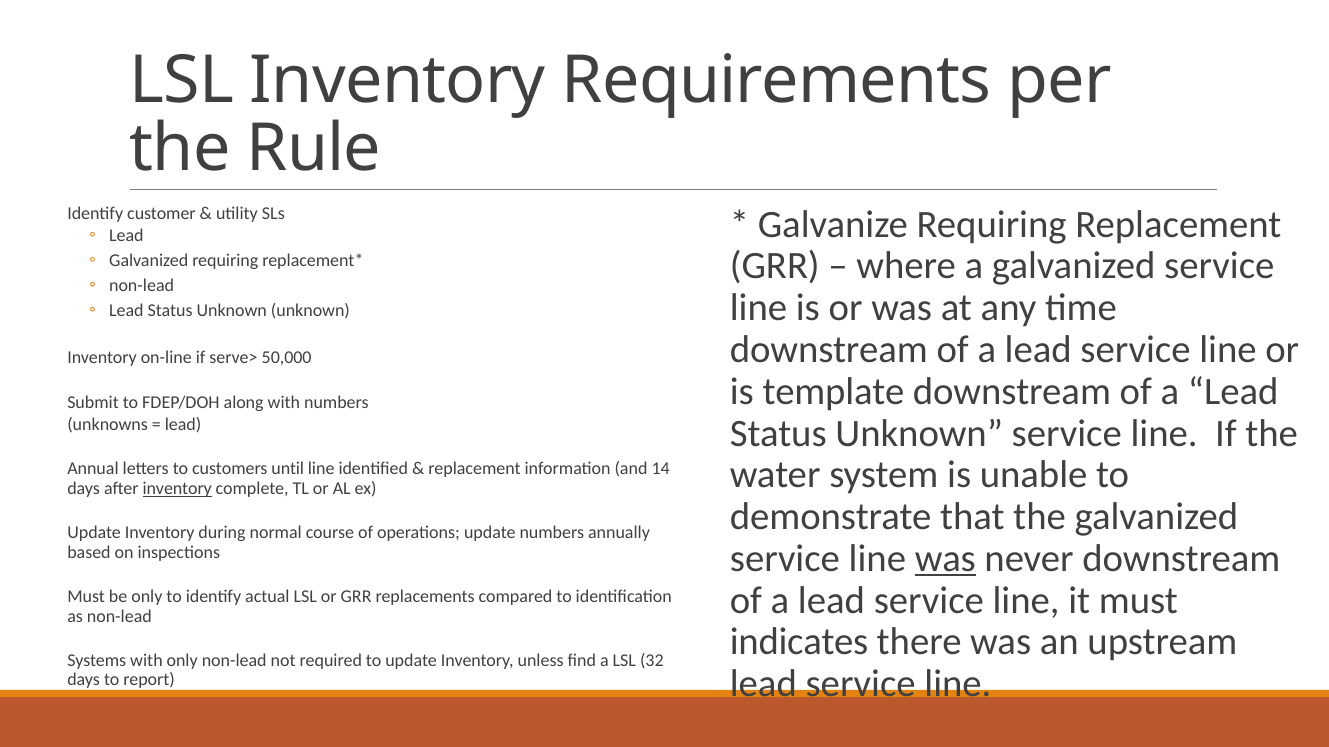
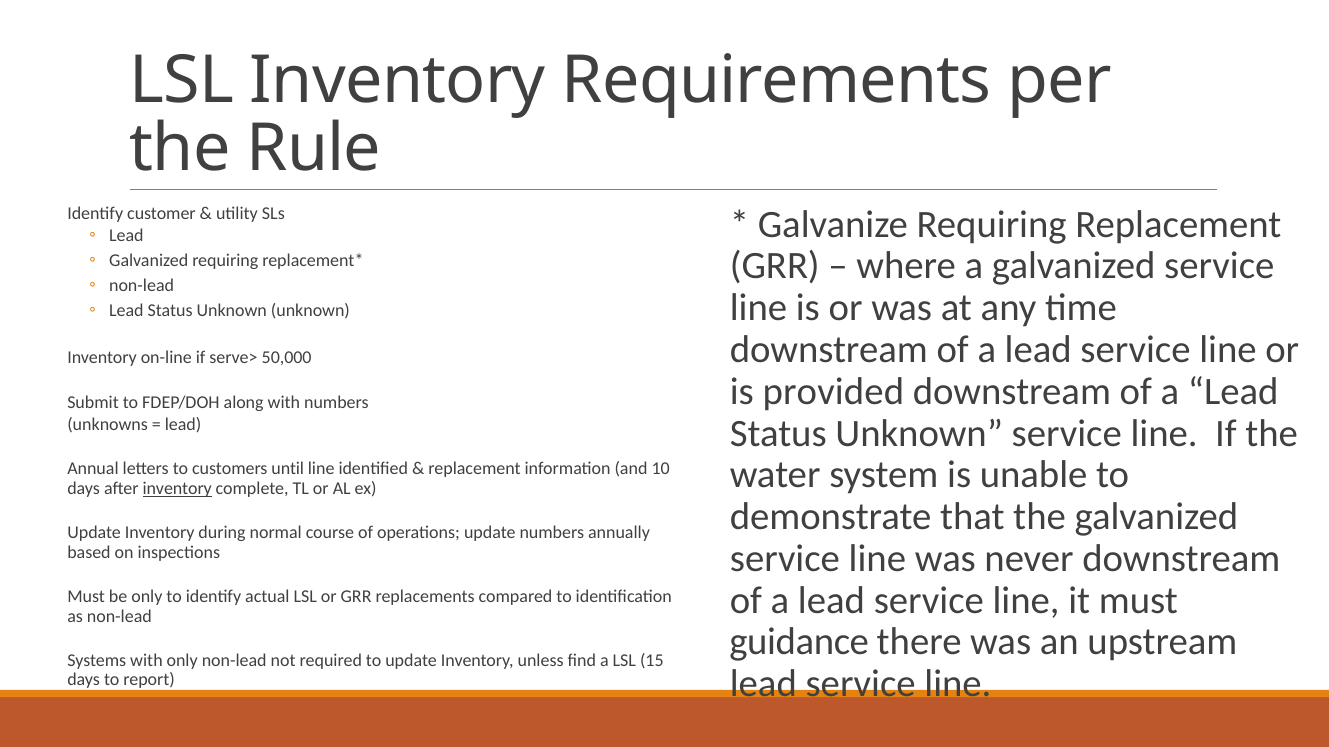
template: template -> provided
14: 14 -> 10
was at (945, 559) underline: present -> none
indicates: indicates -> guidance
32: 32 -> 15
